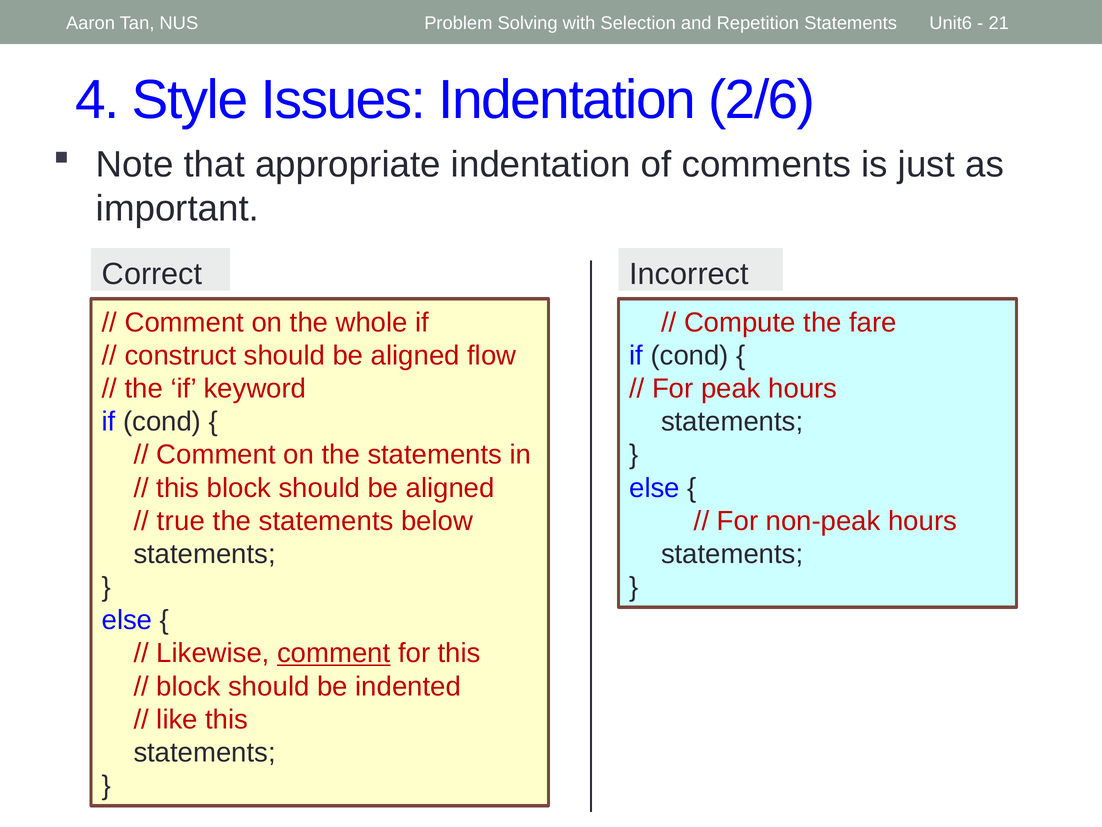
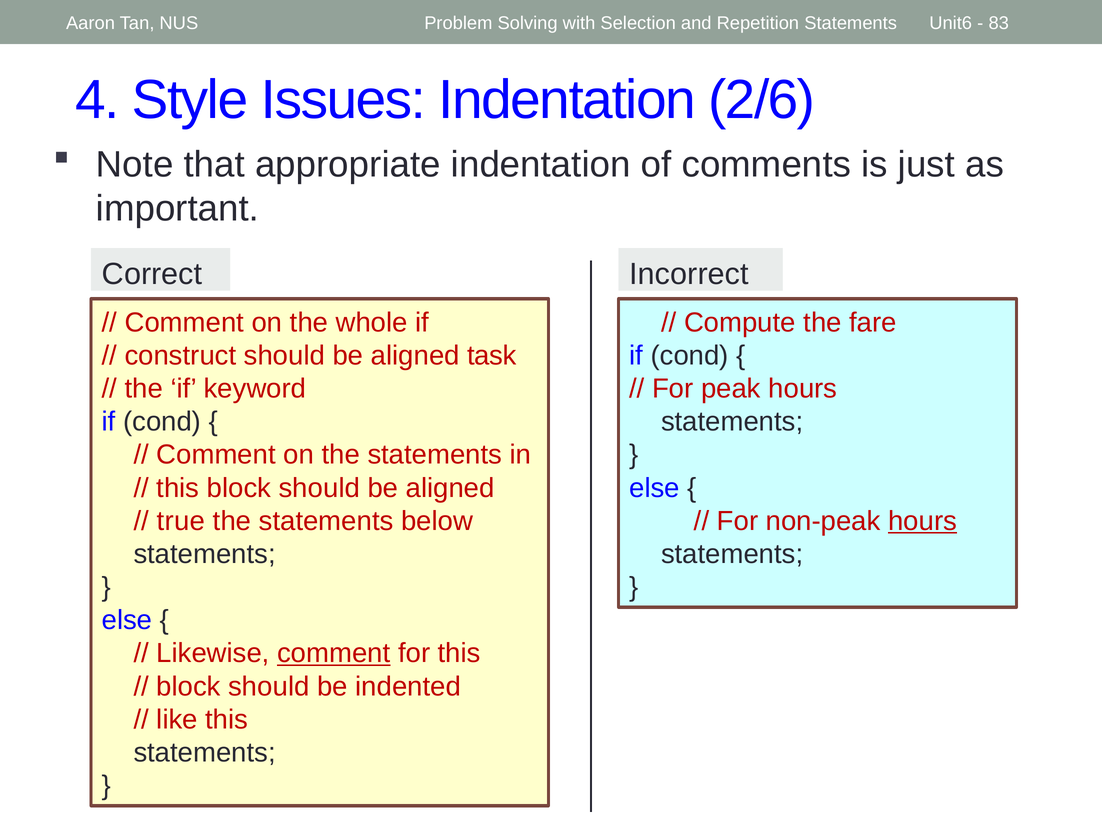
21: 21 -> 83
flow: flow -> task
hours at (923, 521) underline: none -> present
